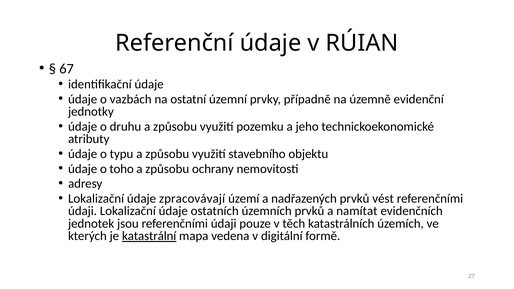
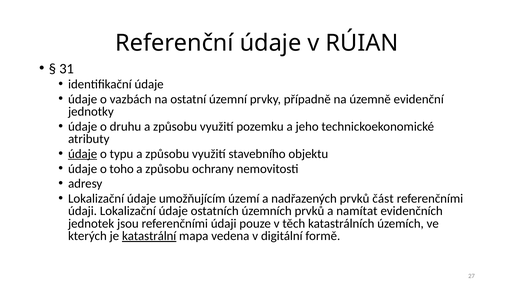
67: 67 -> 31
údaje at (83, 154) underline: none -> present
zpracovávají: zpracovávají -> umožňujícím
vést: vést -> část
